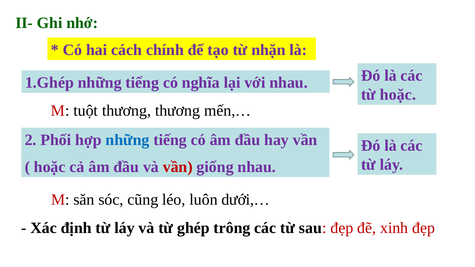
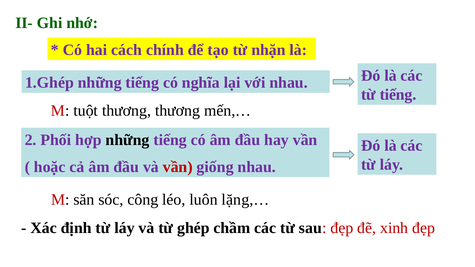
từ hoặc: hoặc -> tiếng
những at (128, 140) colour: blue -> black
cũng: cũng -> công
dưới,…: dưới,… -> lặng,…
trông: trông -> chầm
